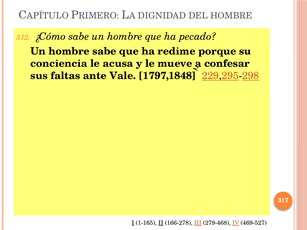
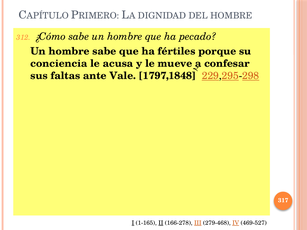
redime: redime -> fértiles
